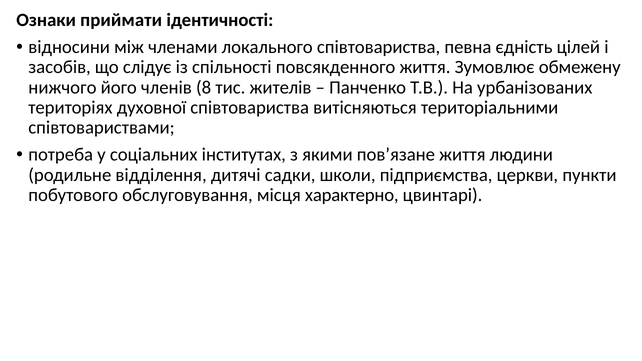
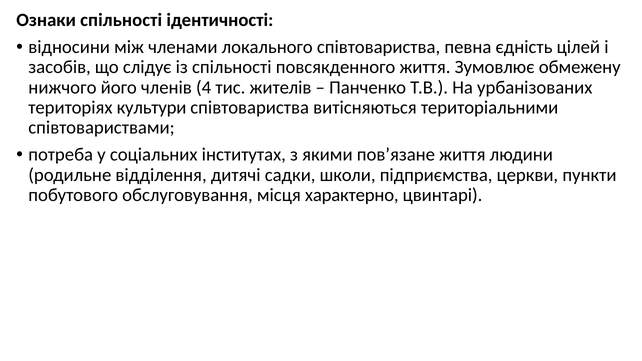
Ознаки приймати: приймати -> спільності
8: 8 -> 4
духовної: духовної -> культури
